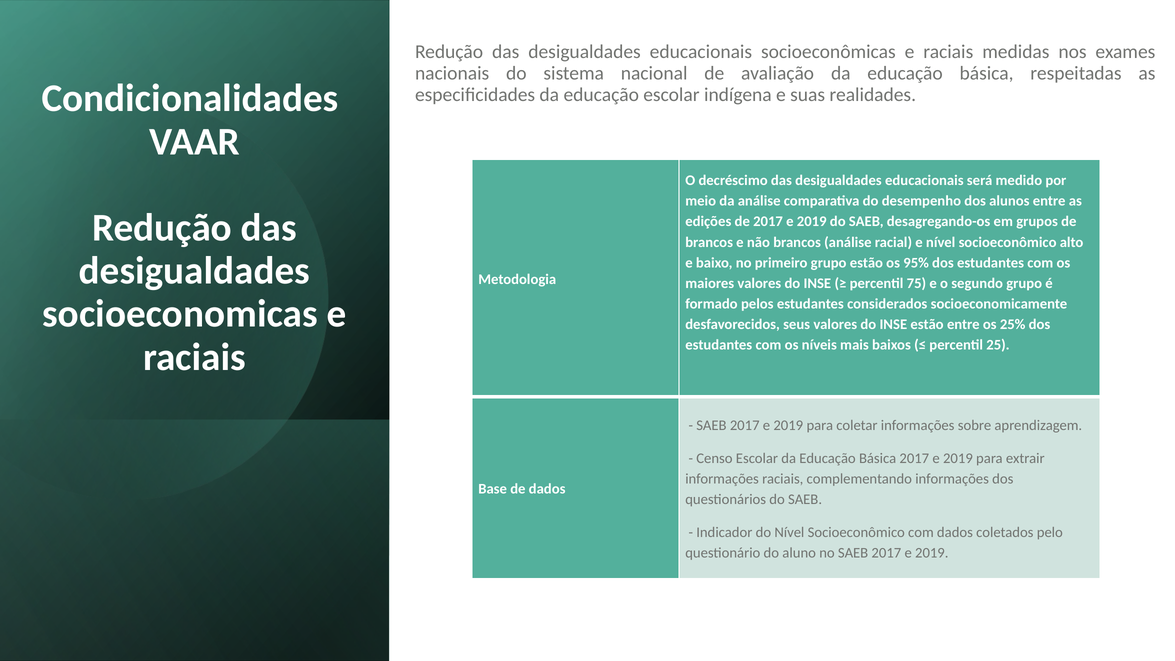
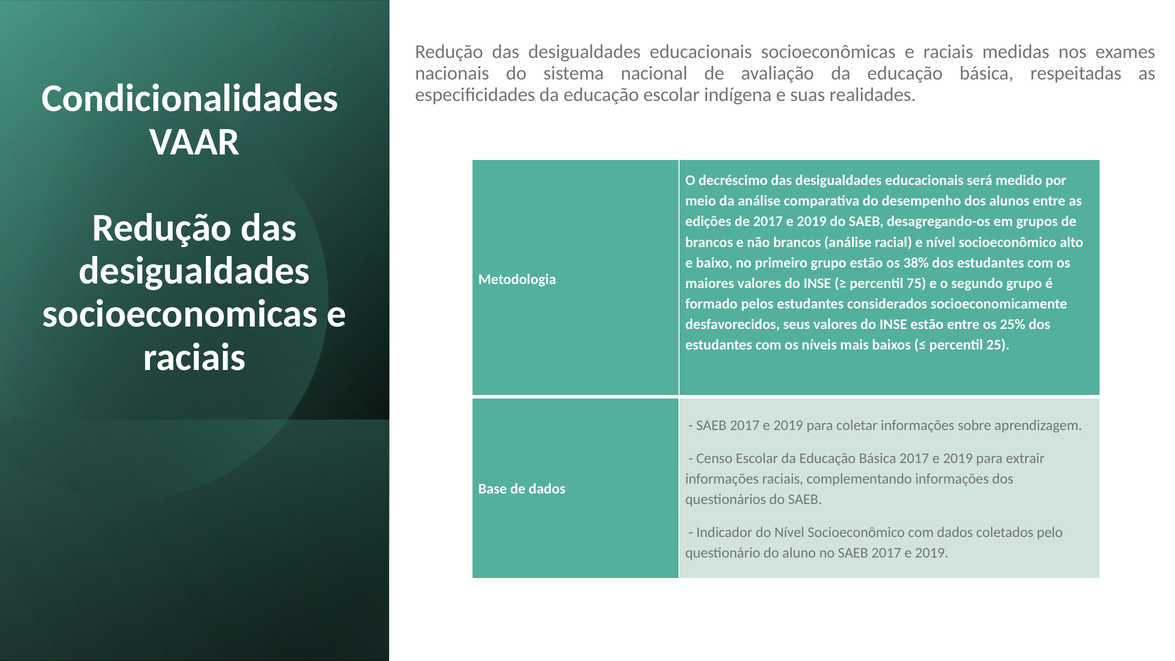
95%: 95% -> 38%
